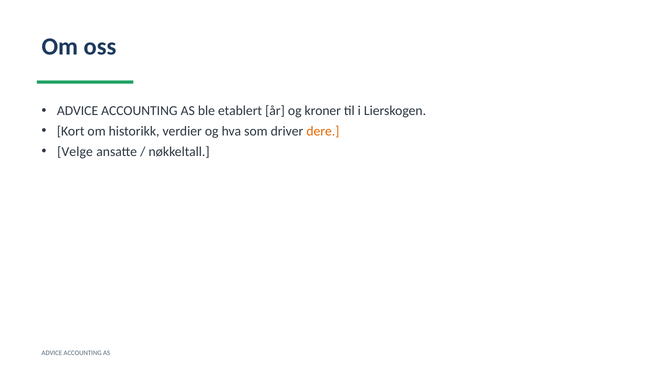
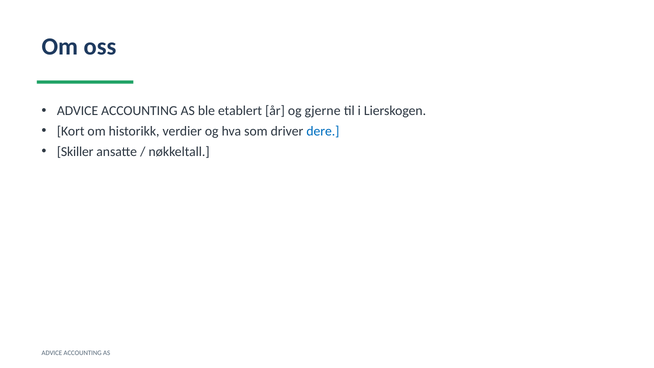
kroner: kroner -> gjerne
dere colour: orange -> blue
Velge: Velge -> Skiller
